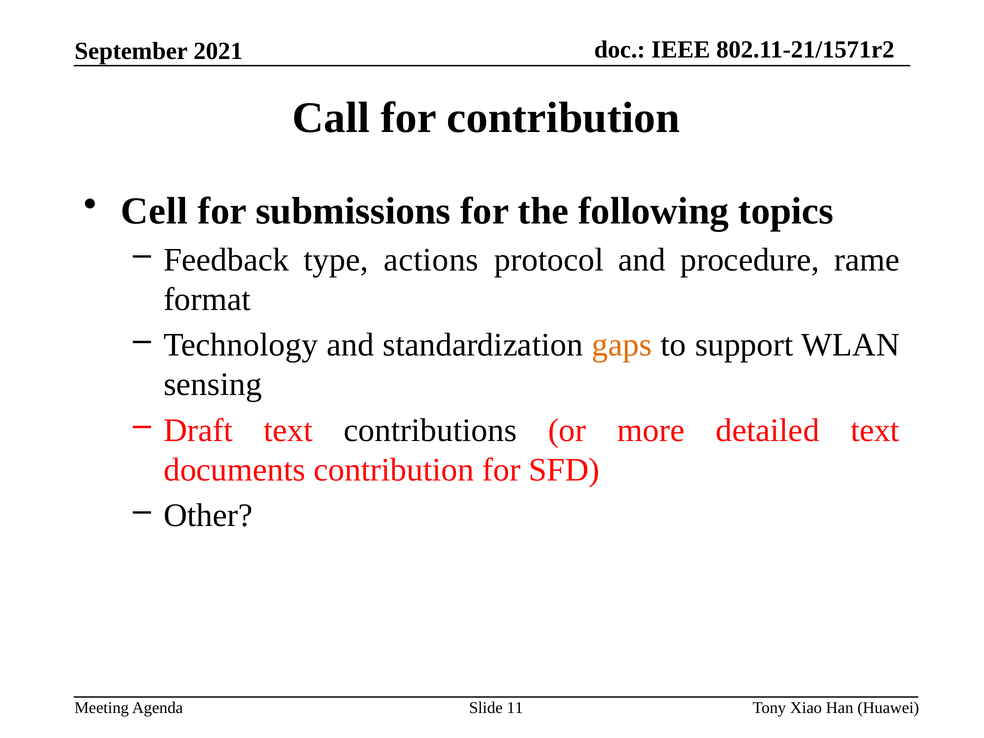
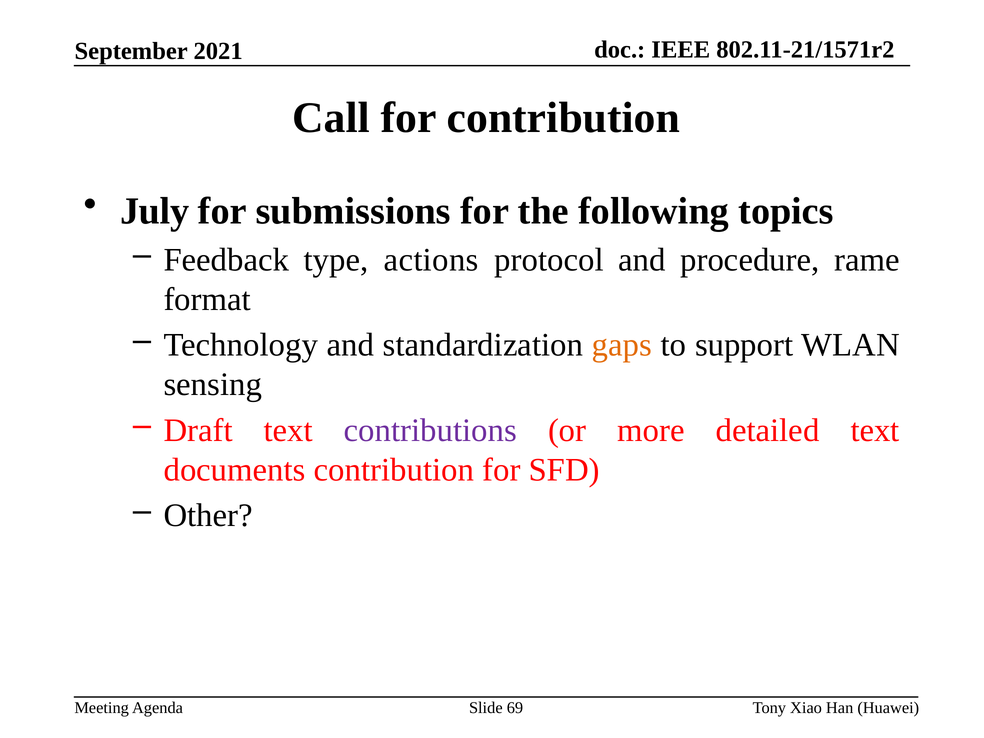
Cell: Cell -> July
contributions colour: black -> purple
11: 11 -> 69
